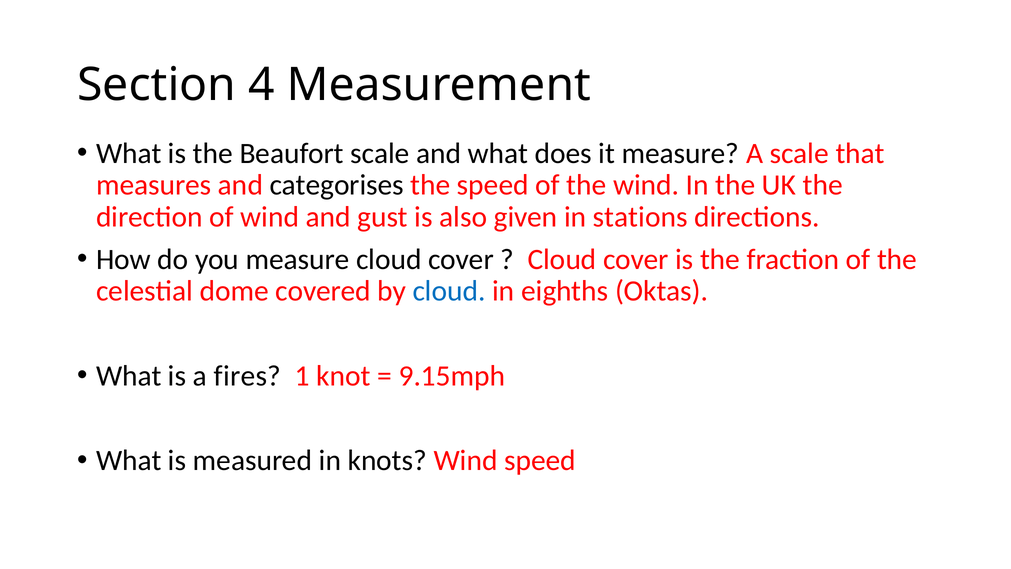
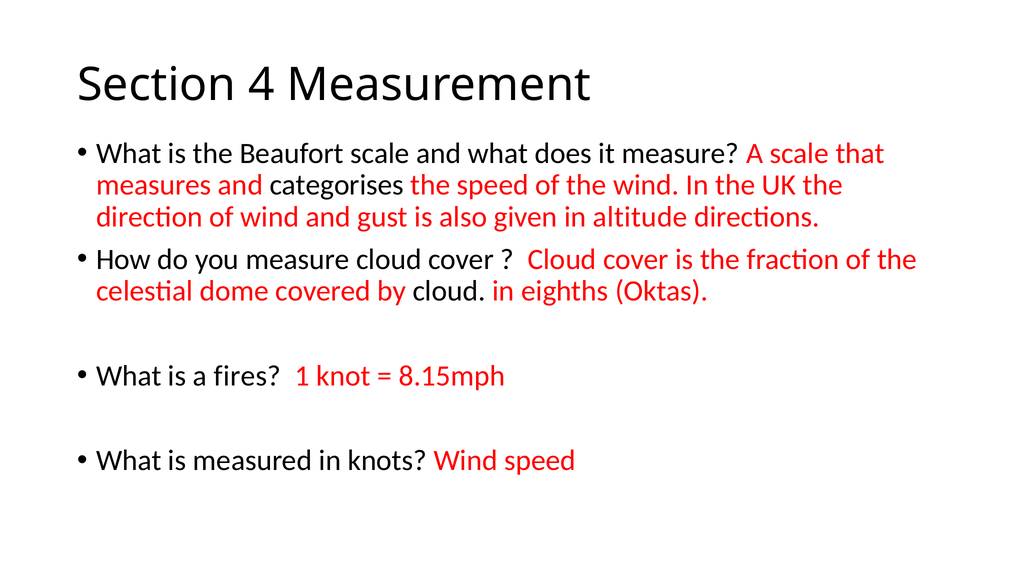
stations: stations -> altitude
cloud at (449, 291) colour: blue -> black
9.15mph: 9.15mph -> 8.15mph
